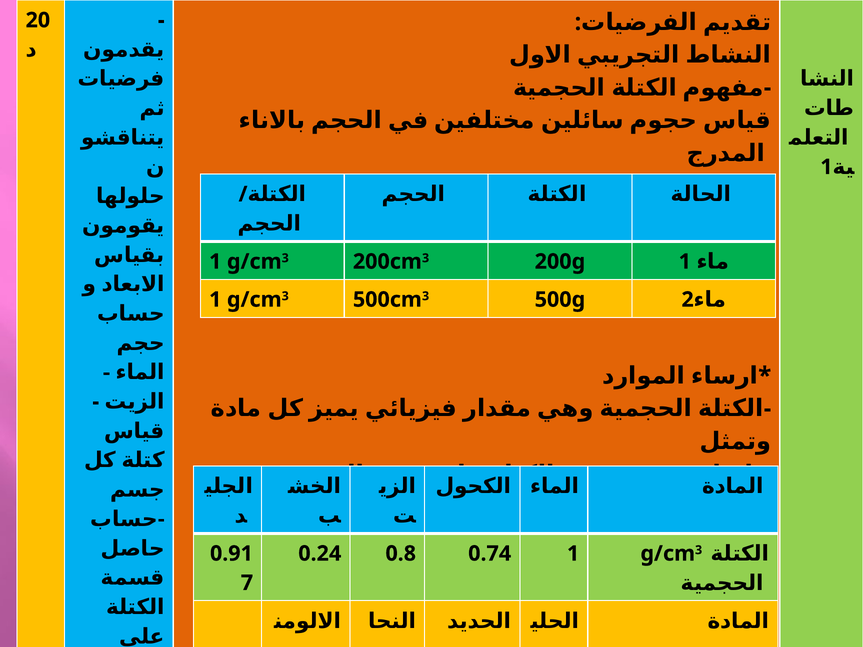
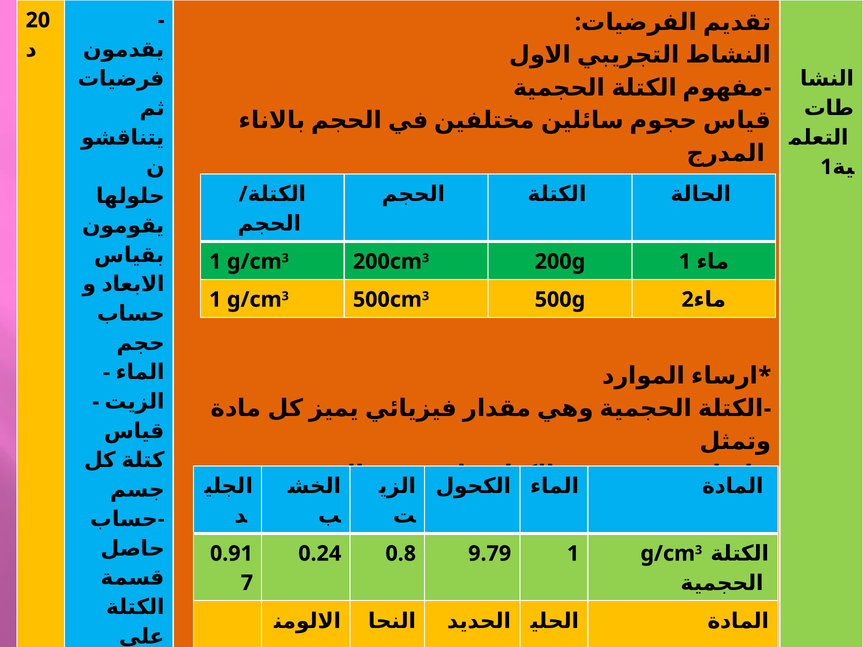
0.74: 0.74 -> 9.79
